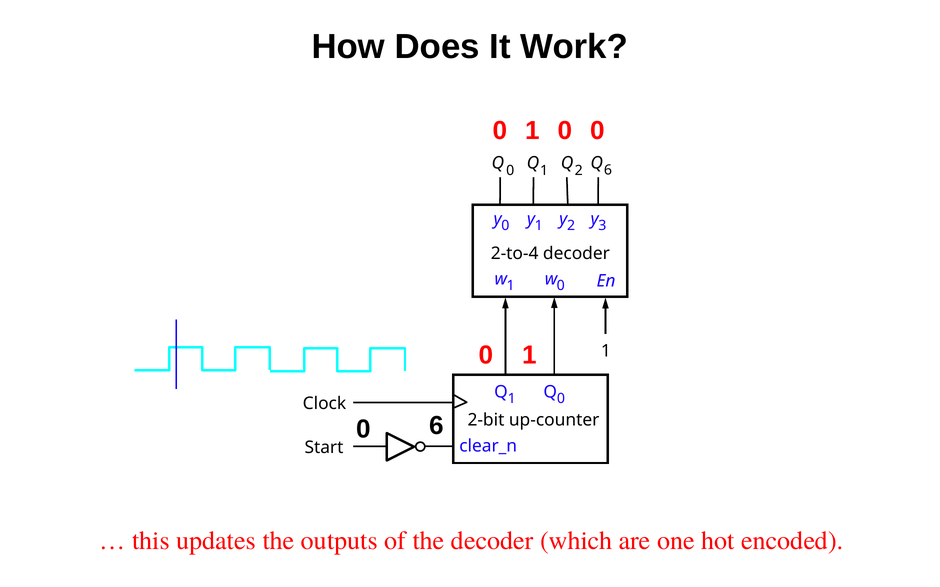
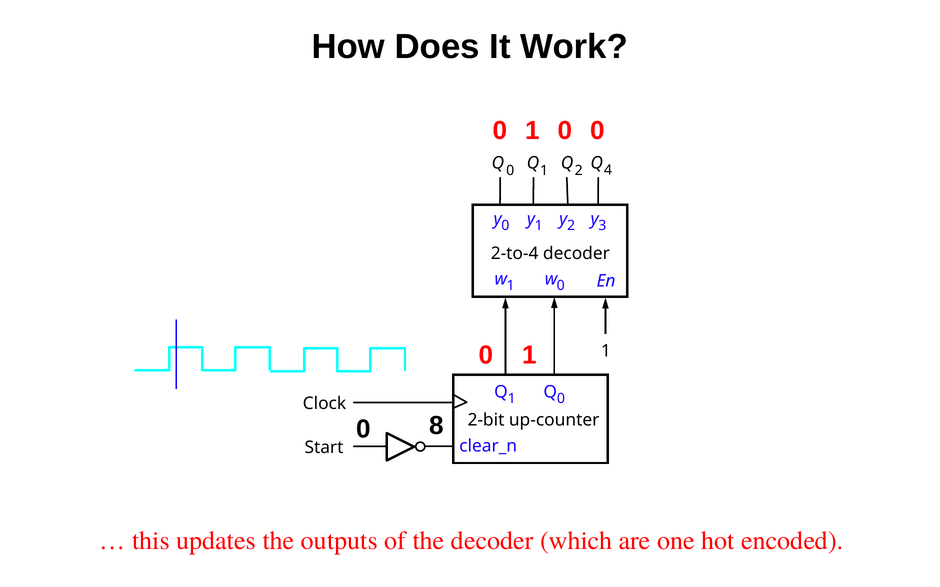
Q 6: 6 -> 4
0 6: 6 -> 8
